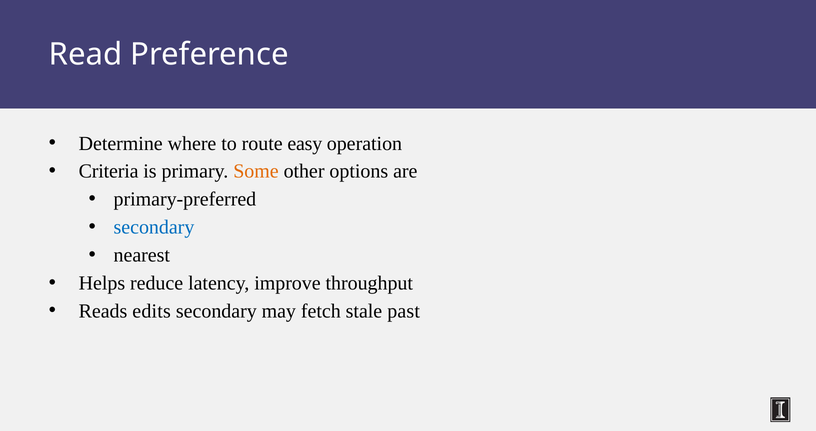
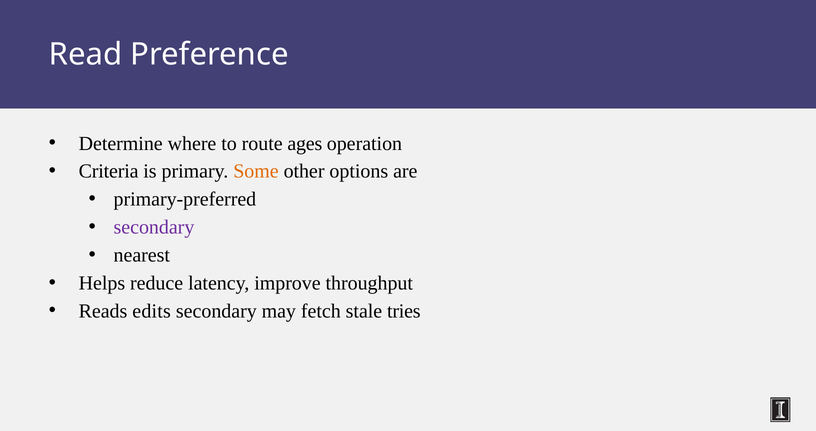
easy: easy -> ages
secondary at (154, 227) colour: blue -> purple
past: past -> tries
